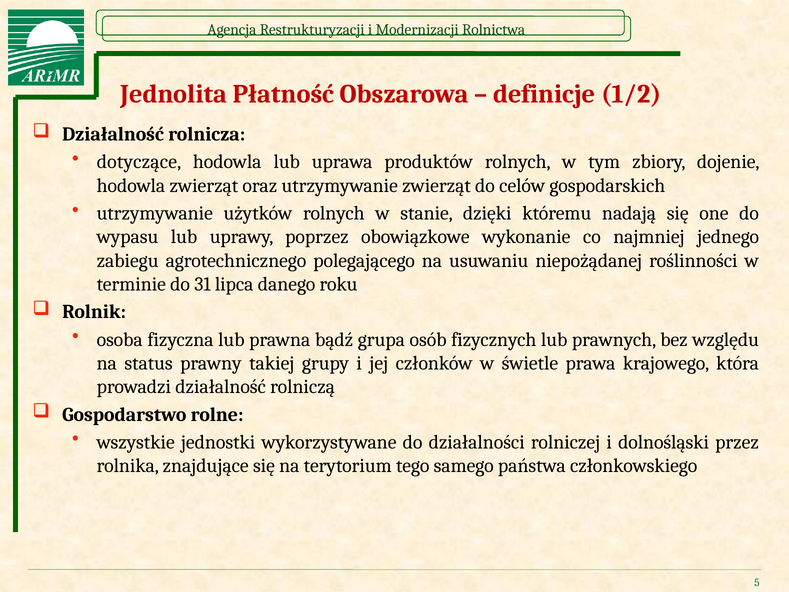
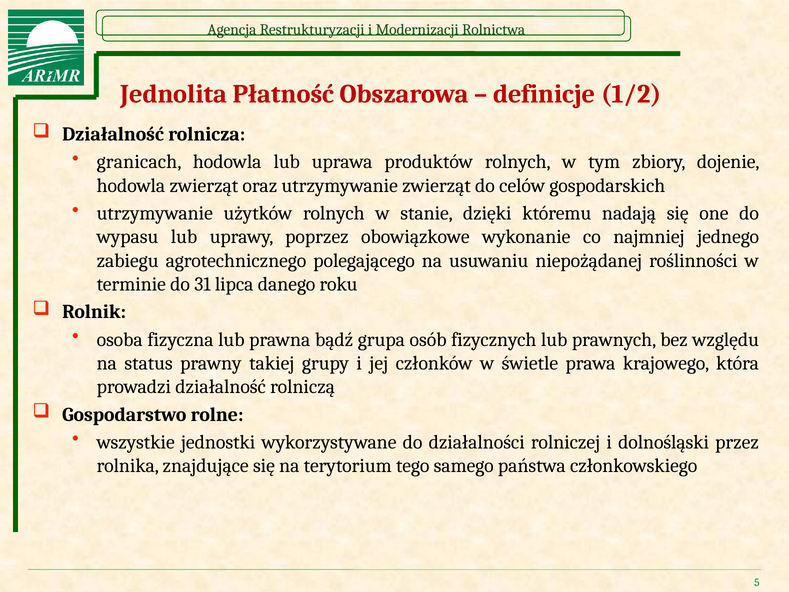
dotyczące: dotyczące -> granicach
